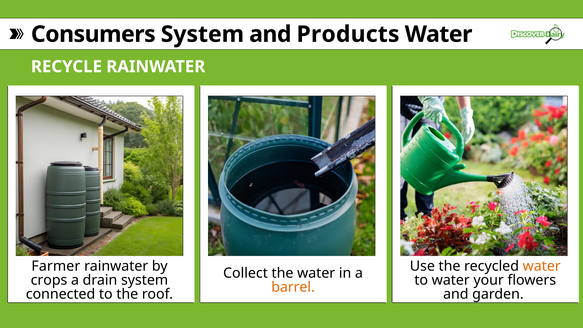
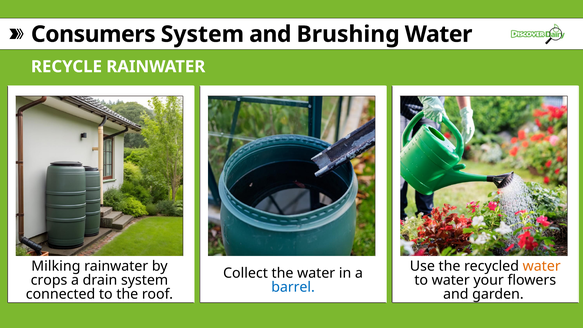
Products: Products -> Brushing
Farmer: Farmer -> Milking
barrel colour: orange -> blue
